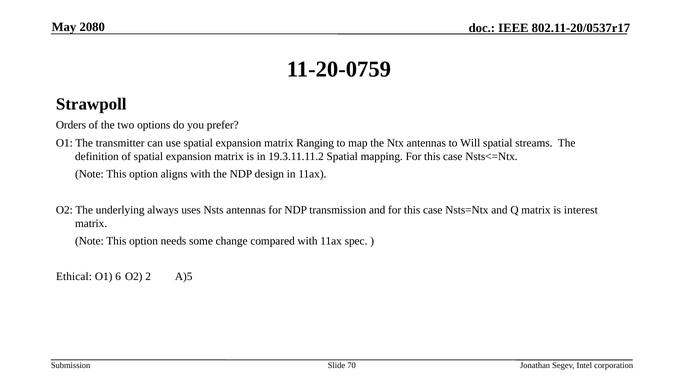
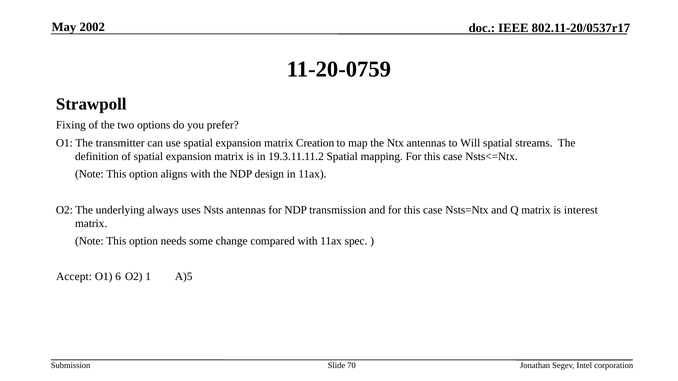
2080: 2080 -> 2002
Orders: Orders -> Fixing
Ranging: Ranging -> Creation
Ethical: Ethical -> Accept
2: 2 -> 1
